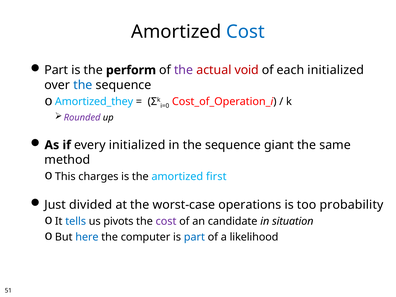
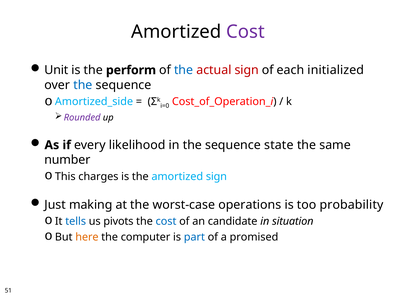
Cost at (245, 32) colour: blue -> purple
Part at (56, 70): Part -> Unit
the at (184, 70) colour: purple -> blue
actual void: void -> sign
Amortized_they: Amortized_they -> Amortized_side
every initialized: initialized -> likelihood
giant: giant -> state
method: method -> number
amortized first: first -> sign
divided: divided -> making
cost at (166, 221) colour: purple -> blue
here colour: blue -> orange
likelihood: likelihood -> promised
